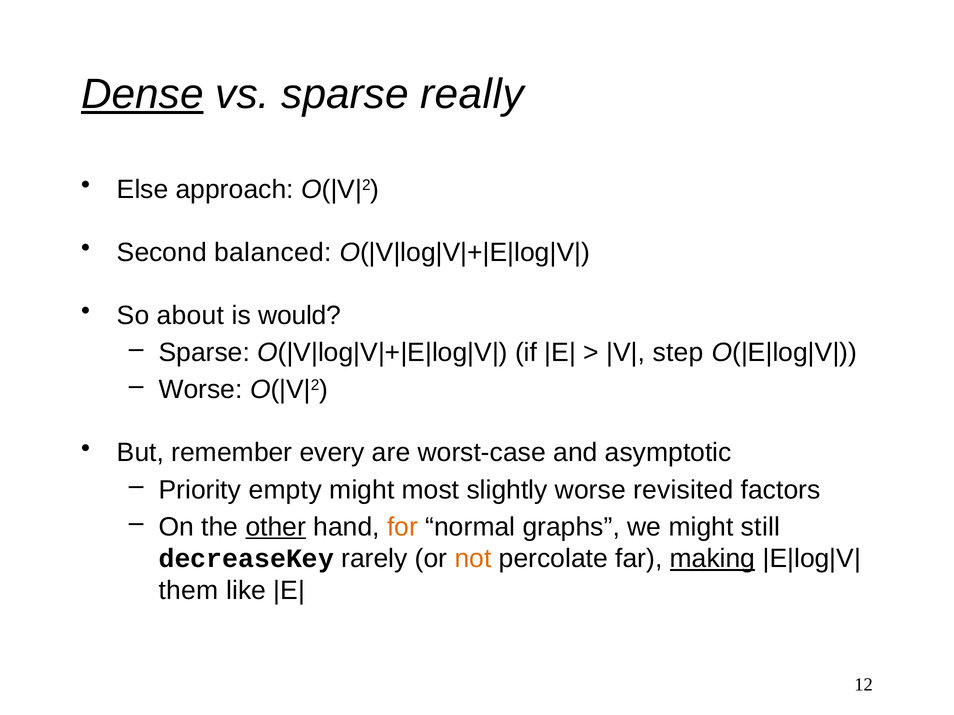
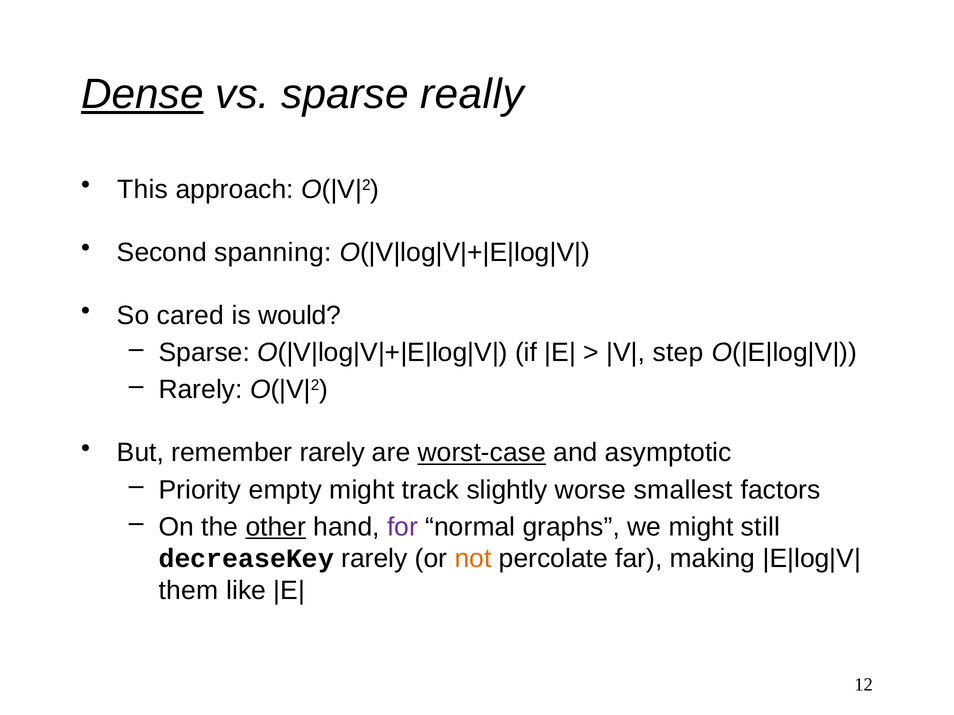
Else: Else -> This
balanced: balanced -> spanning
about: about -> cared
Worse at (201, 390): Worse -> Rarely
remember every: every -> rarely
worst-case underline: none -> present
most: most -> track
revisited: revisited -> smallest
for colour: orange -> purple
making underline: present -> none
